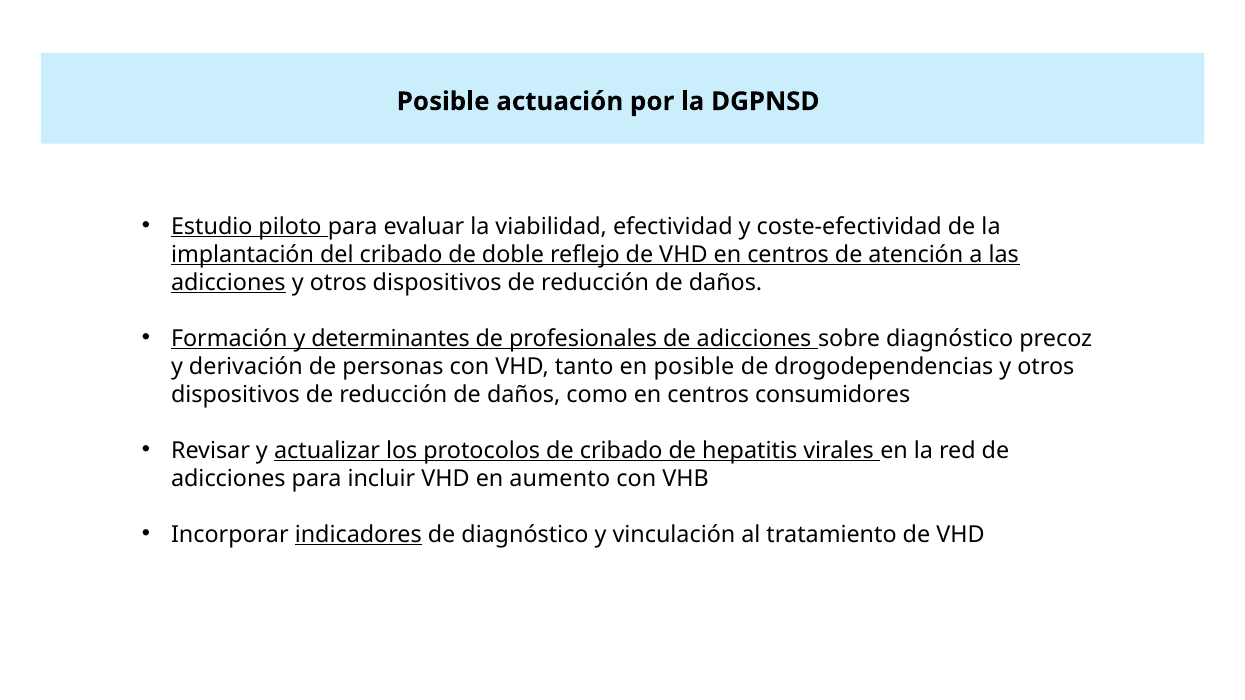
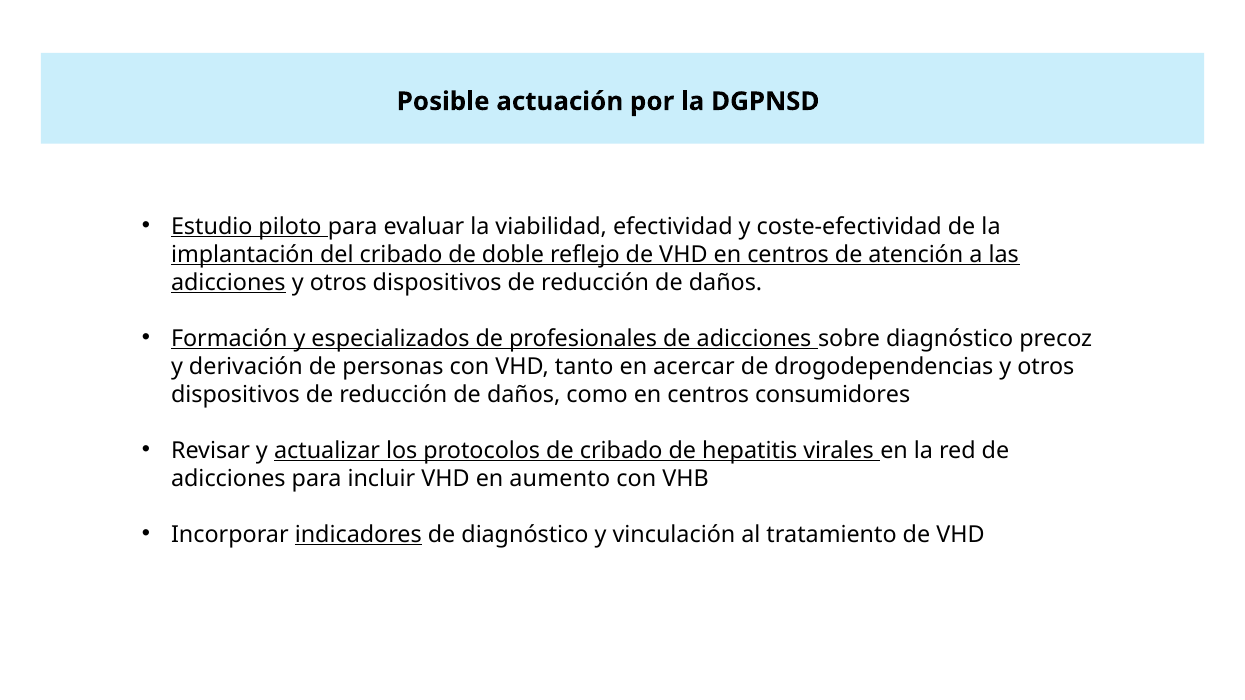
determinantes: determinantes -> especializados
en posible: posible -> acercar
